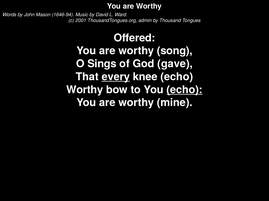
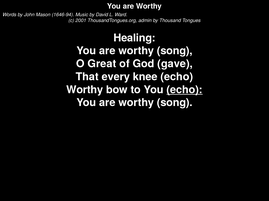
Offered: Offered -> Healing
Sings: Sings -> Great
every underline: present -> none
mine at (175, 103): mine -> song
